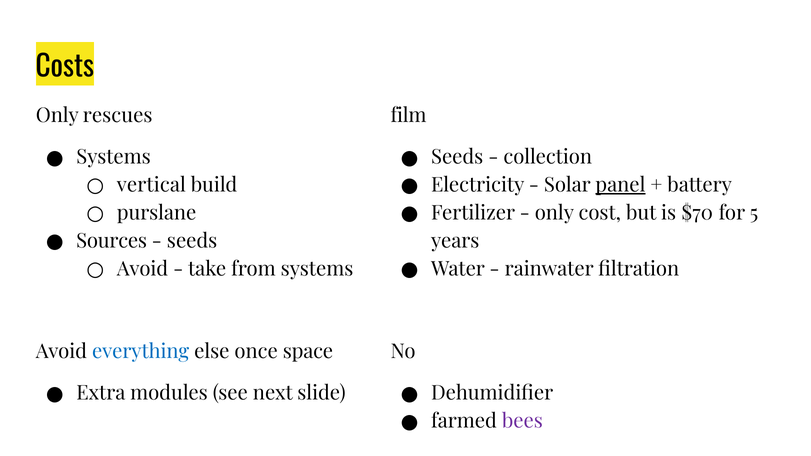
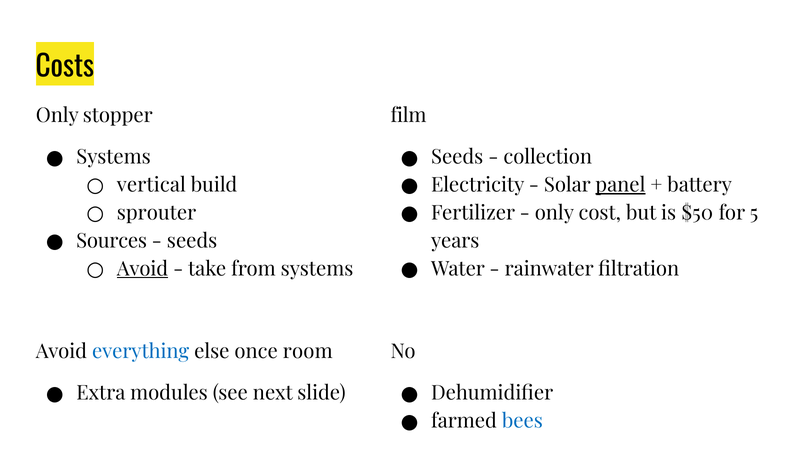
rescues: rescues -> stopper
purslane: purslane -> sprouter
$70: $70 -> $50
Avoid at (143, 269) underline: none -> present
space: space -> room
bees colour: purple -> blue
